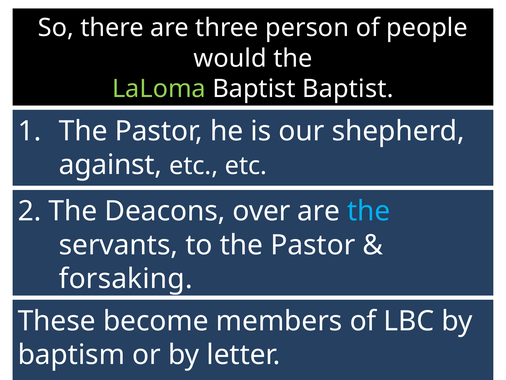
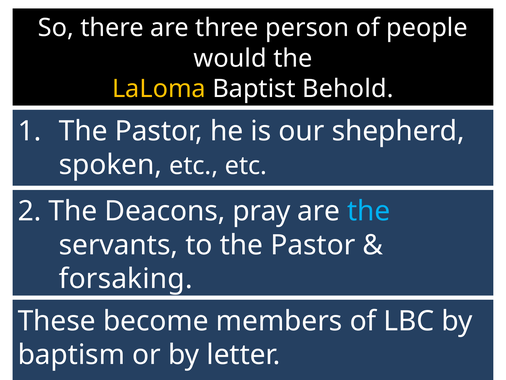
LaLoma colour: light green -> yellow
Baptist Baptist: Baptist -> Behold
against: against -> spoken
over: over -> pray
